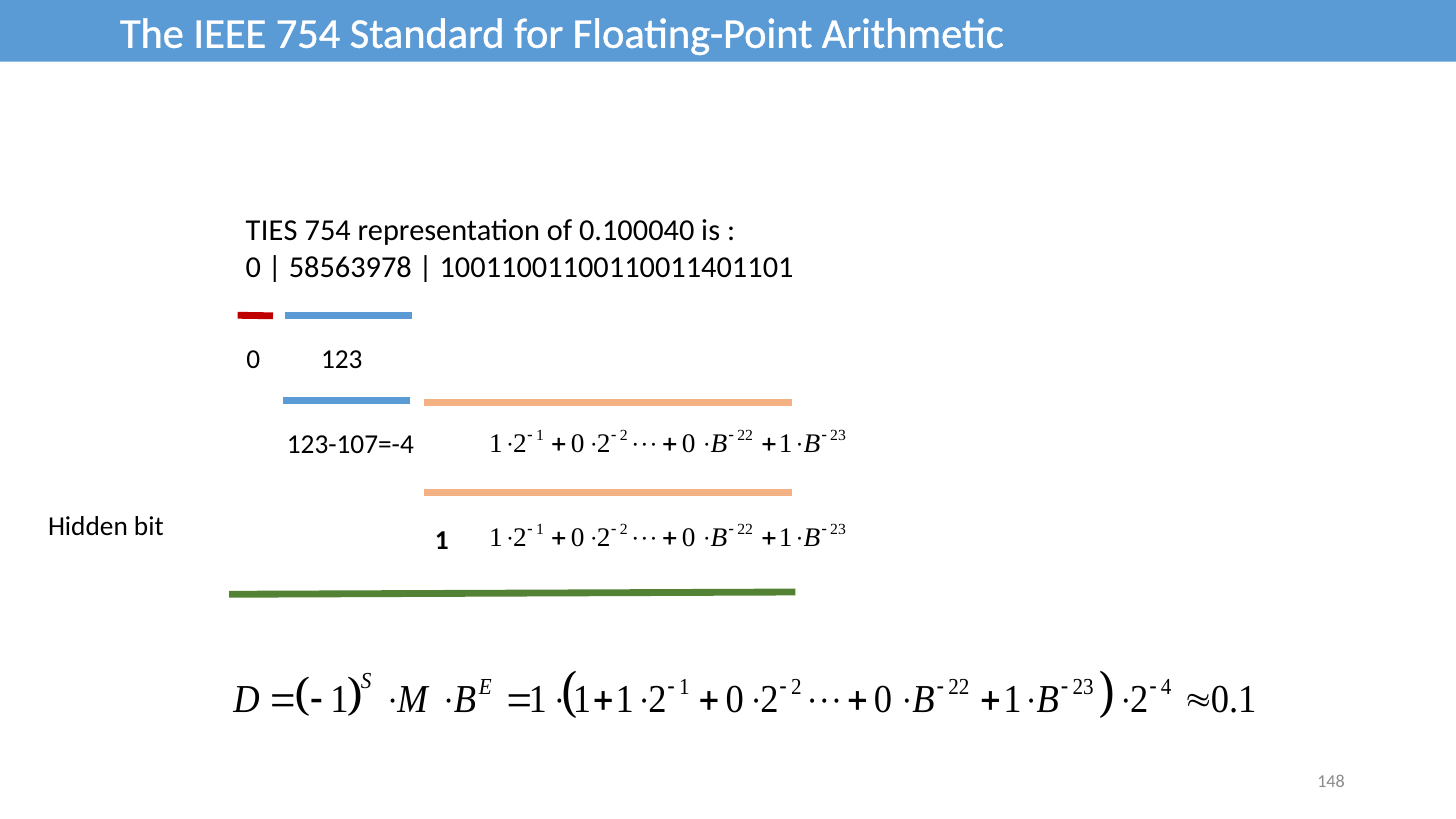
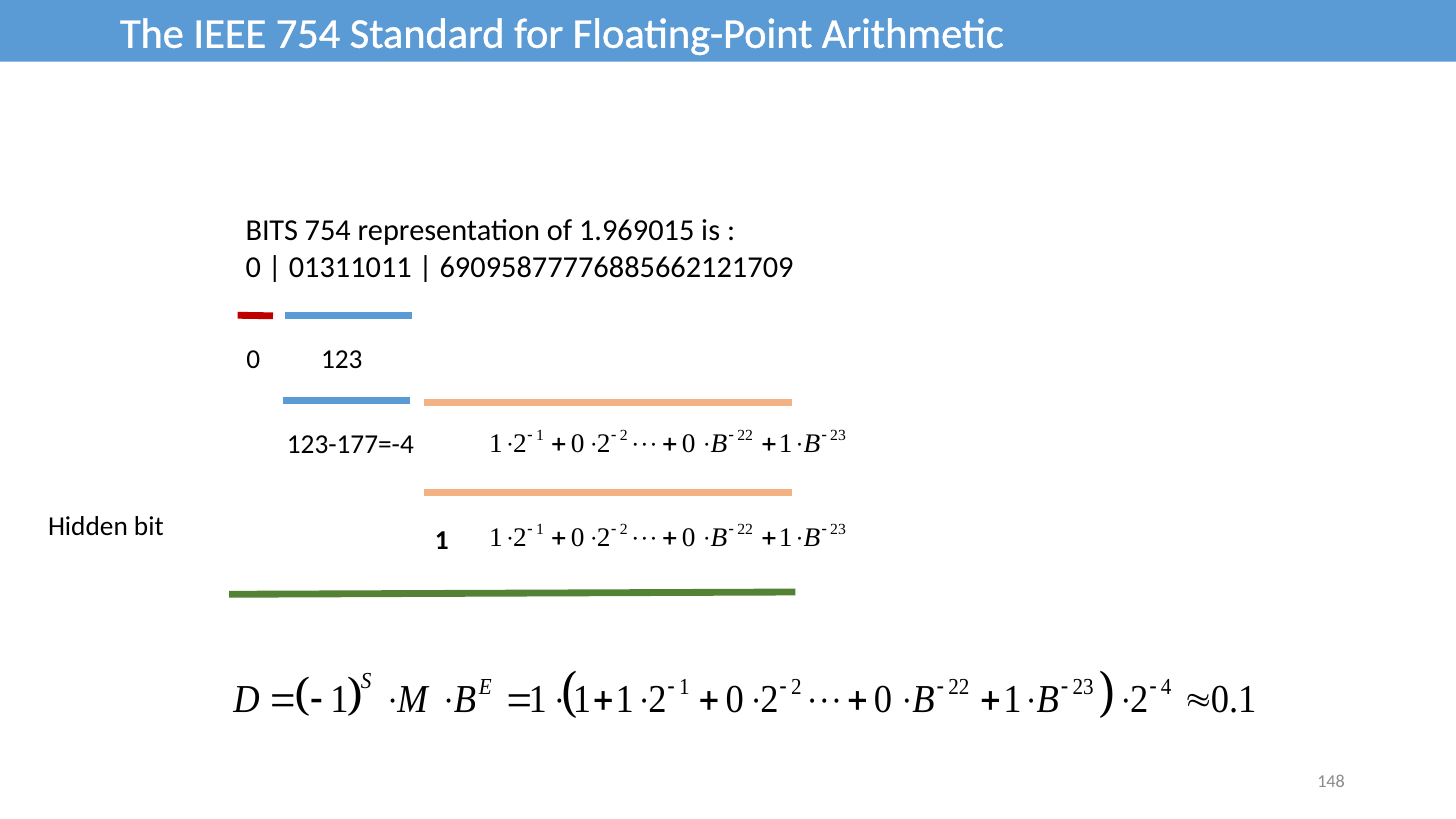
TIES: TIES -> BITS
0.100040: 0.100040 -> 1.969015
58563978: 58563978 -> 01311011
10011001100110011401101: 10011001100110011401101 -> 69095877776885662121709
123-107=-4: 123-107=-4 -> 123-177=-4
